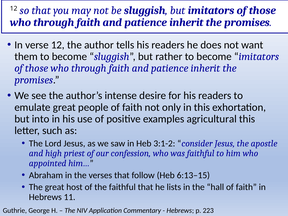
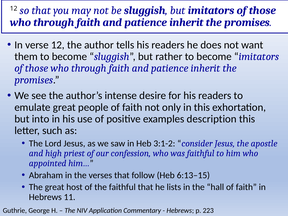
agricultural: agricultural -> description
